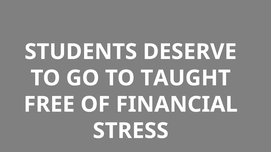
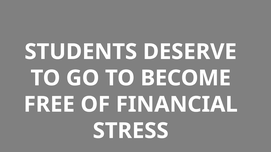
TAUGHT: TAUGHT -> BECOME
